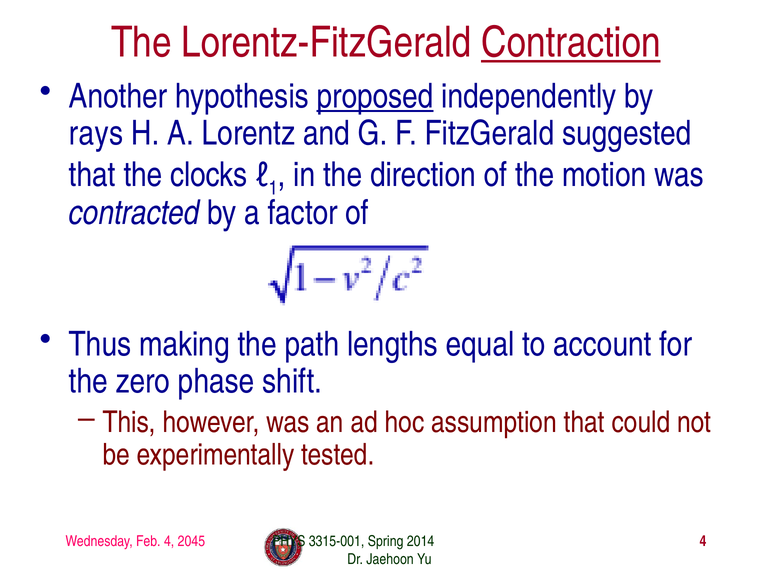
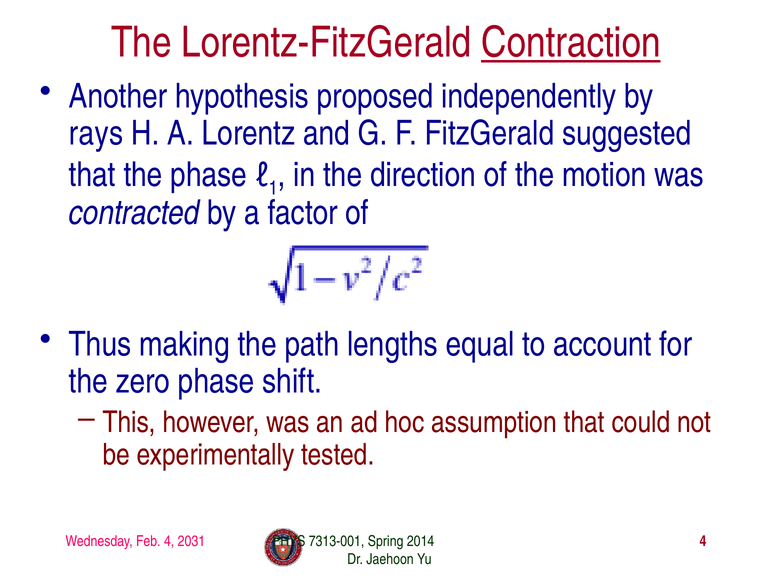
proposed underline: present -> none
the clocks: clocks -> phase
2045: 2045 -> 2031
3315-001: 3315-001 -> 7313-001
